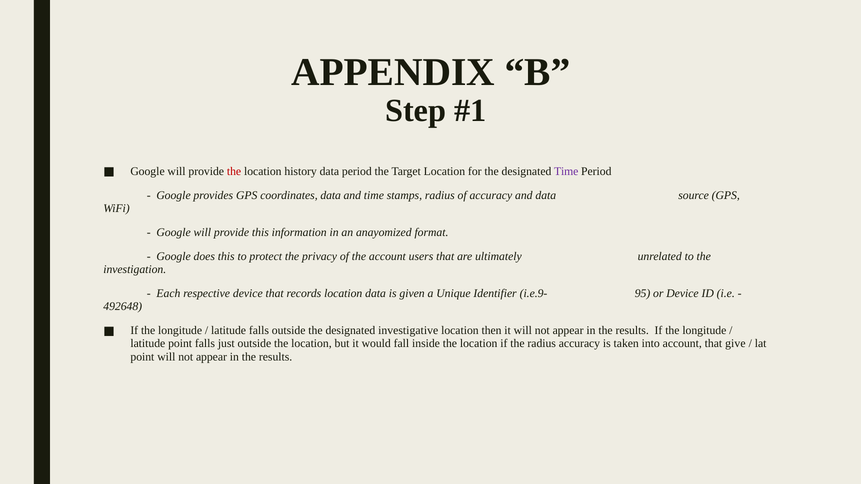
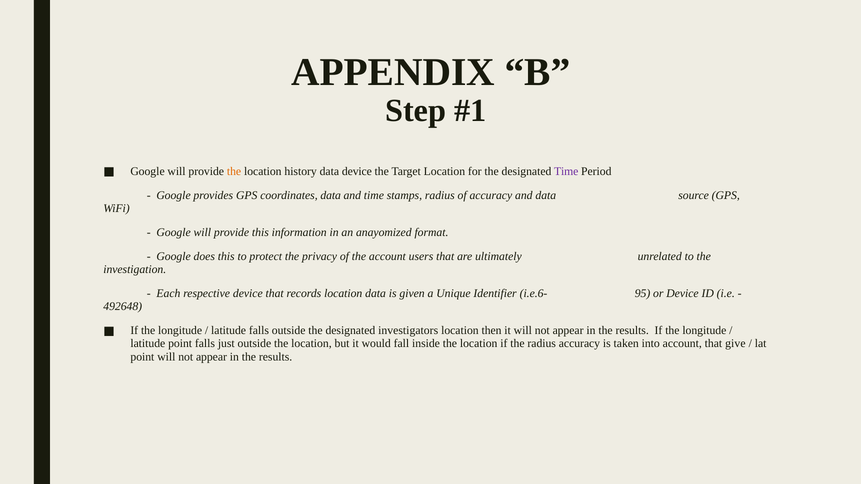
the at (234, 171) colour: red -> orange
data period: period -> device
i.e.9-: i.e.9- -> i.e.6-
investigative: investigative -> investigators
